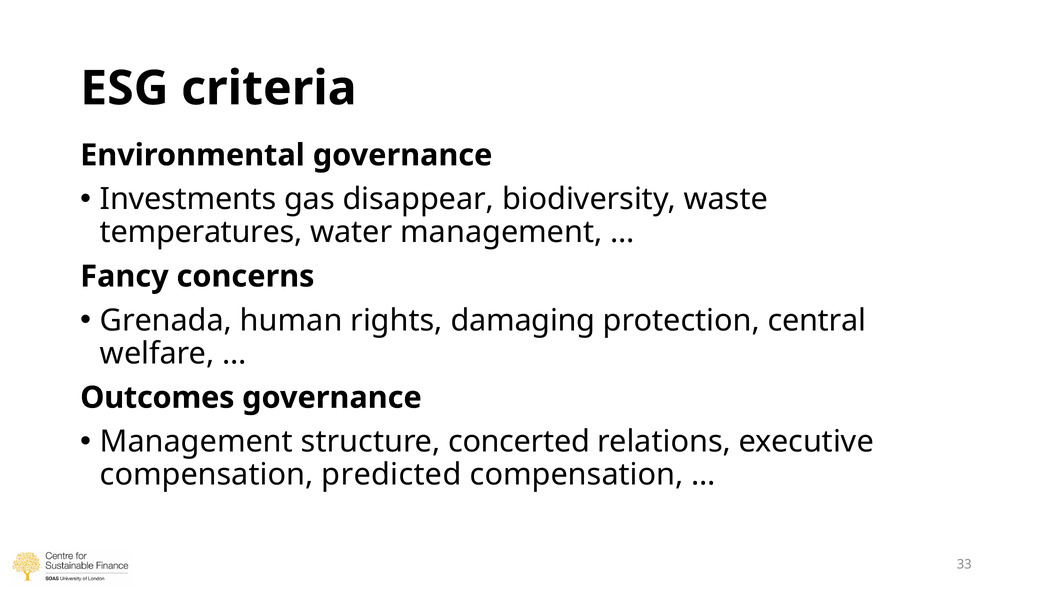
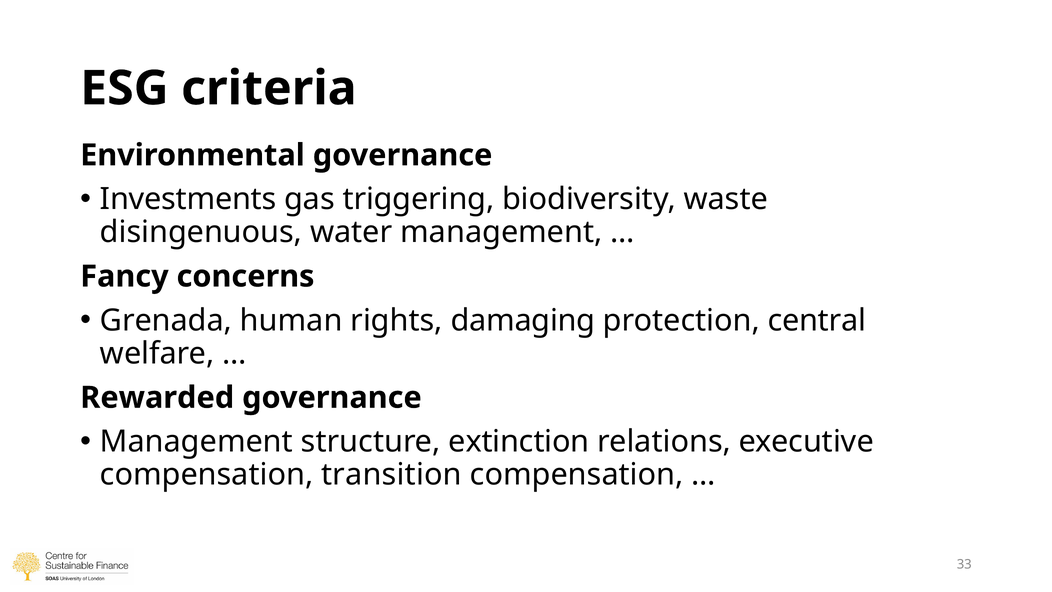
disappear: disappear -> triggering
temperatures: temperatures -> disingenuous
Outcomes: Outcomes -> Rewarded
concerted: concerted -> extinction
predicted: predicted -> transition
